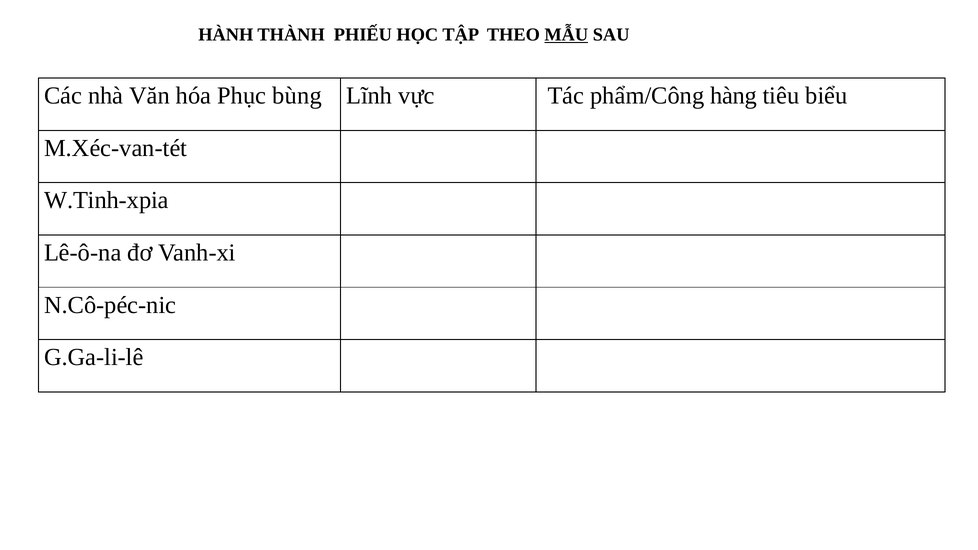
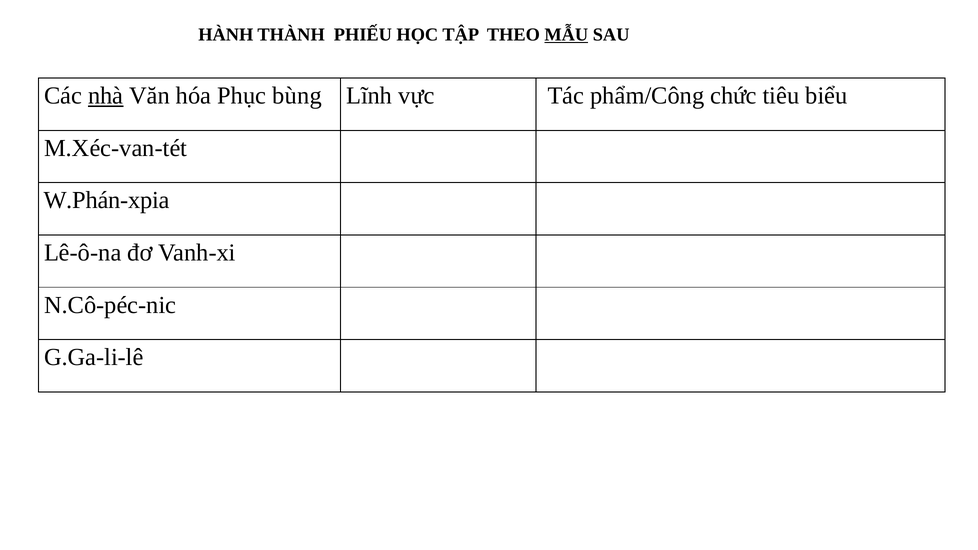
nhà underline: none -> present
hàng: hàng -> chức
W.Tinh-xpia: W.Tinh-xpia -> W.Phán-xpia
